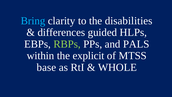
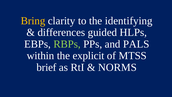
Bring colour: light blue -> yellow
disabilities: disabilities -> identifying
base: base -> brief
WHOLE: WHOLE -> NORMS
